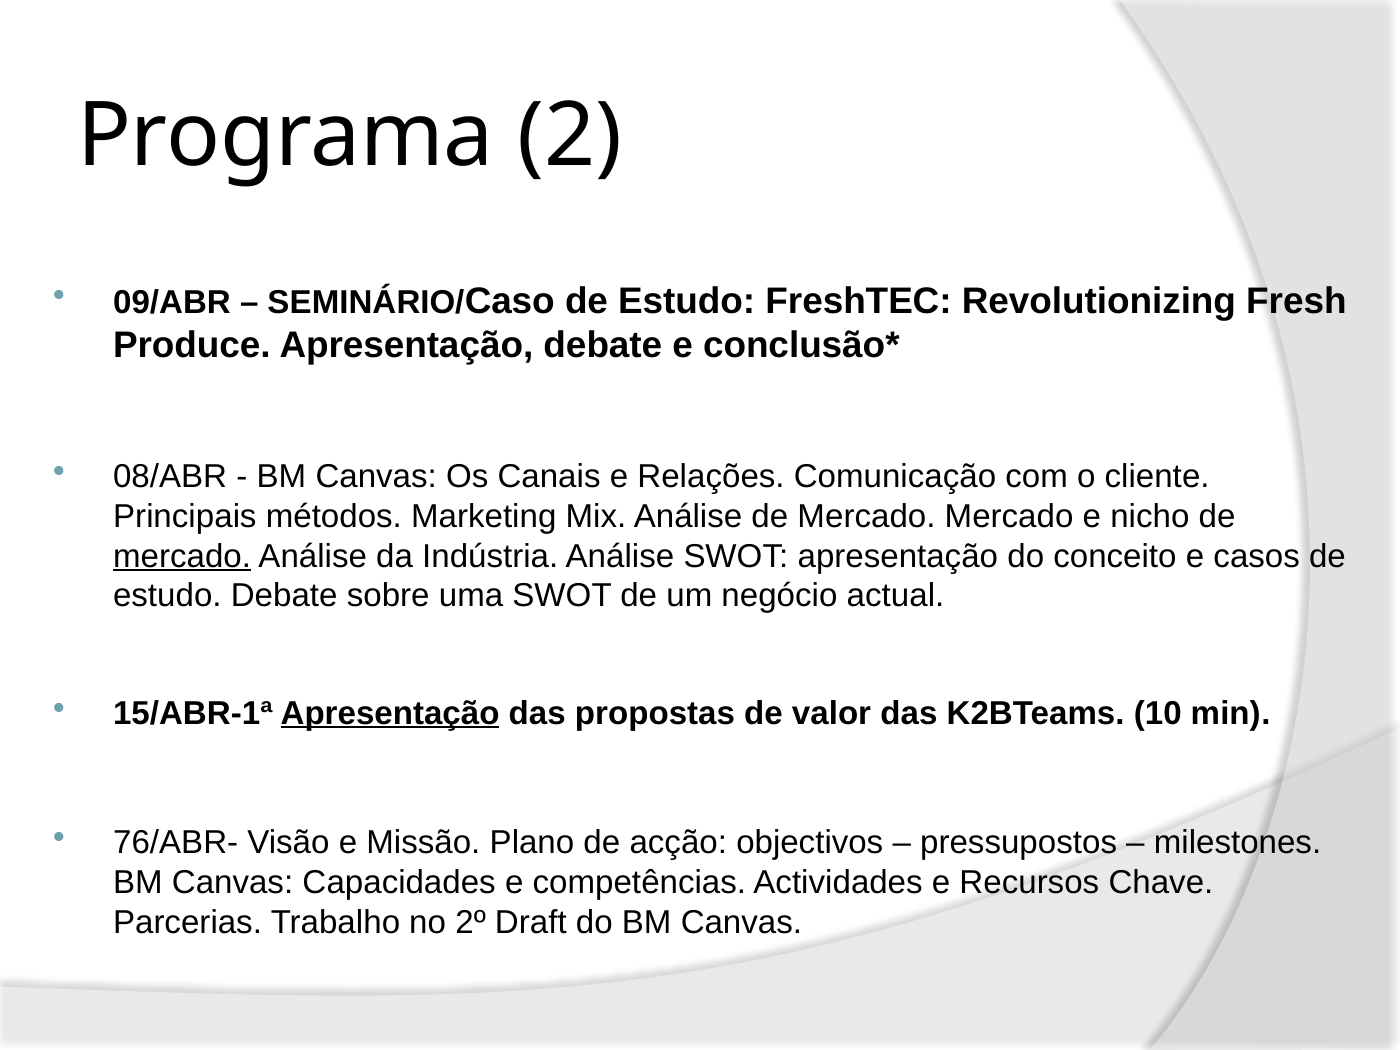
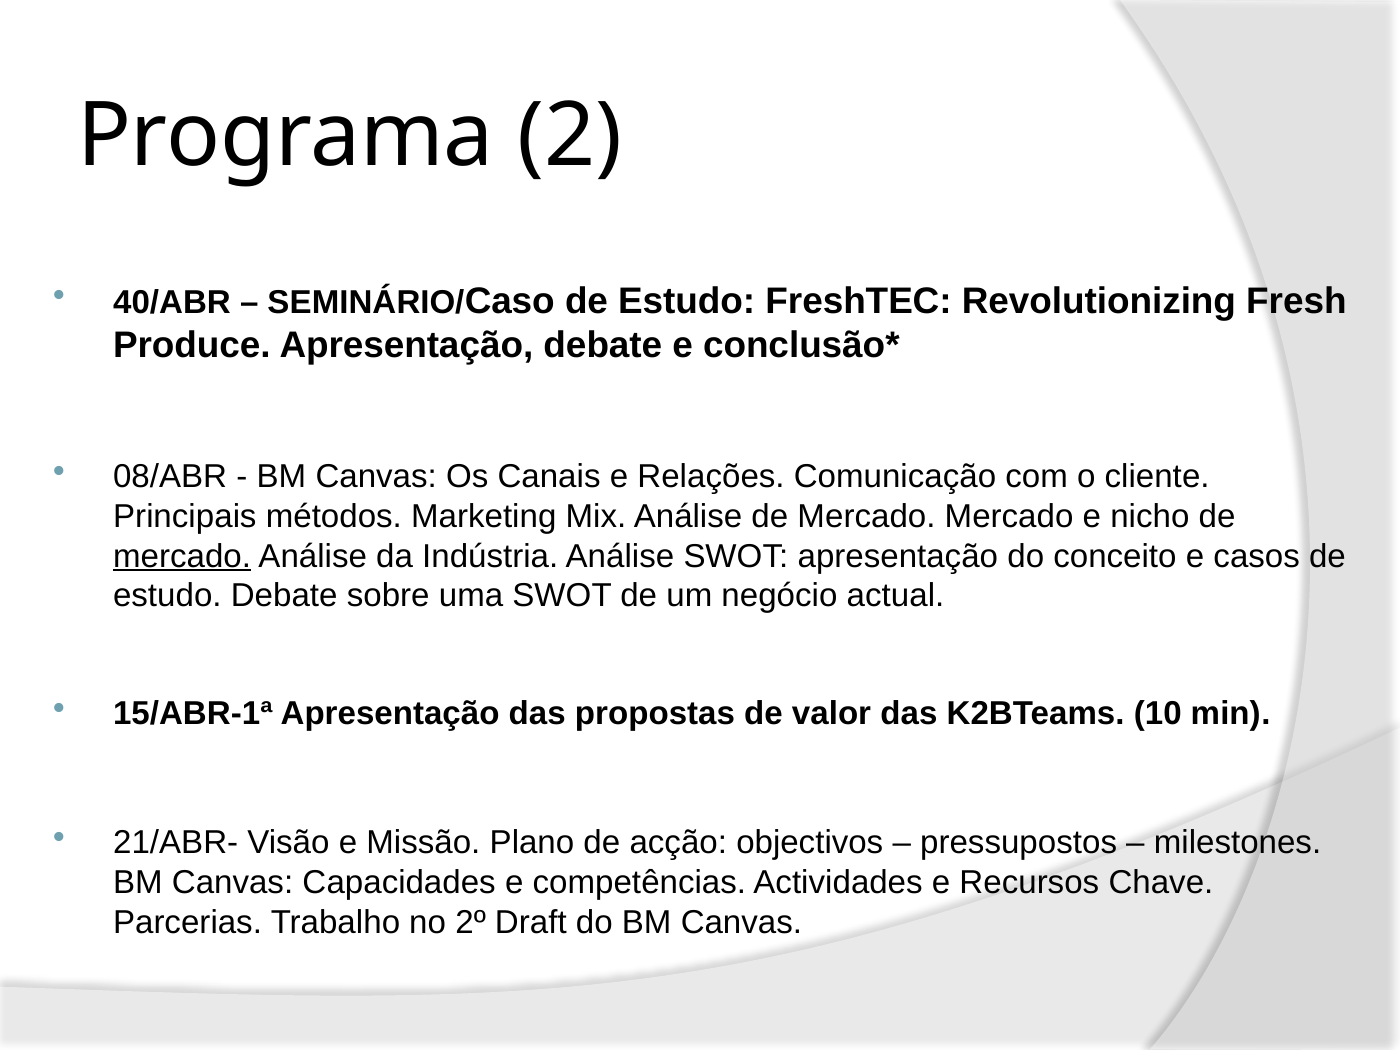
09/ABR: 09/ABR -> 40/ABR
Apresentação at (390, 713) underline: present -> none
76/ABR-: 76/ABR- -> 21/ABR-
